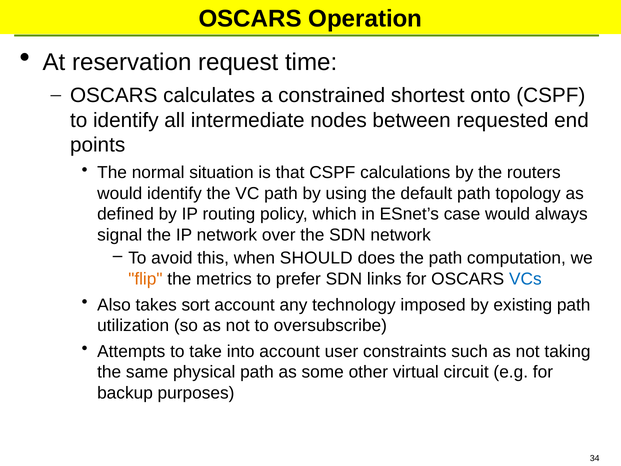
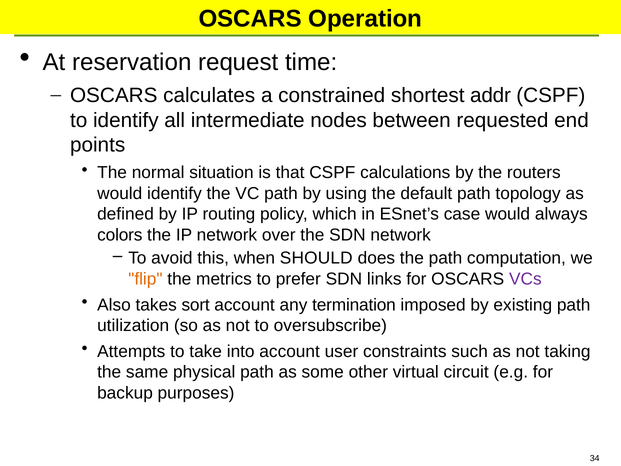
onto: onto -> addr
signal: signal -> colors
VCs colour: blue -> purple
technology: technology -> termination
